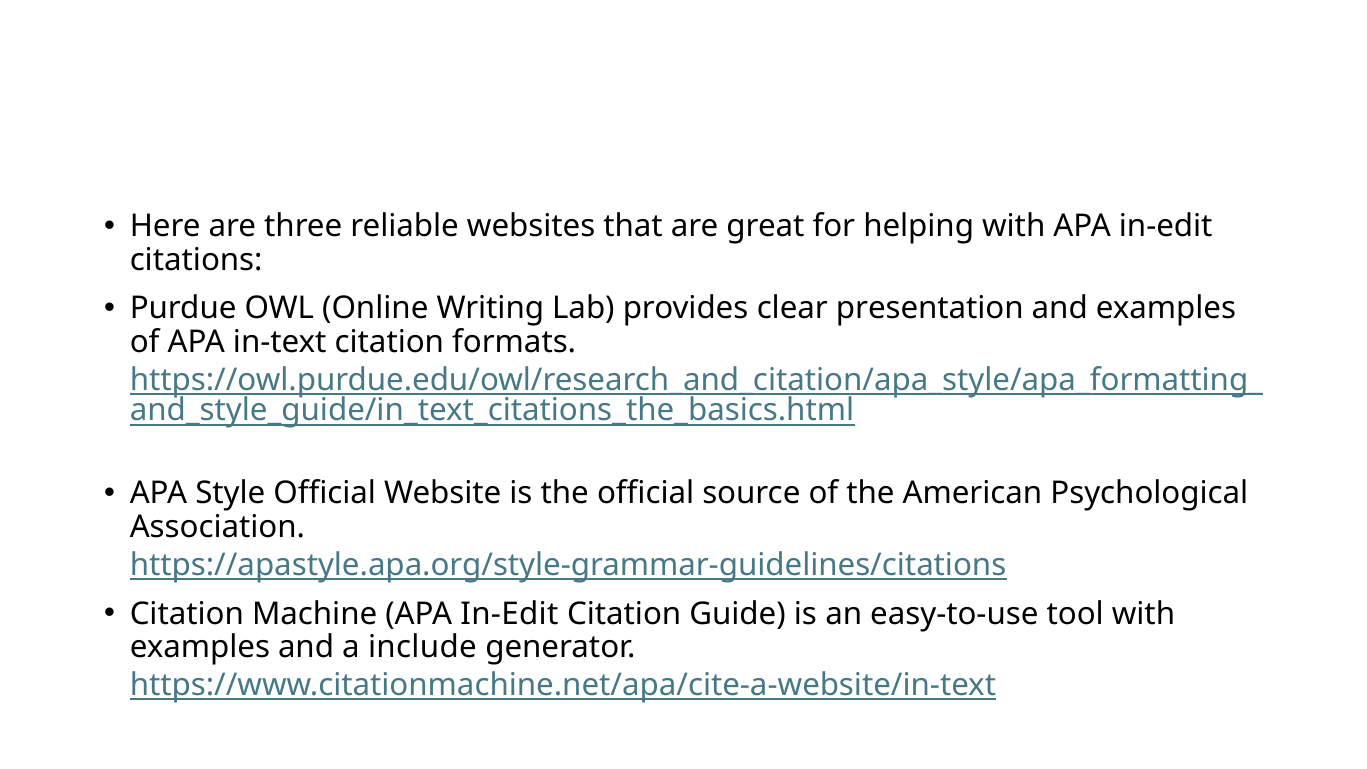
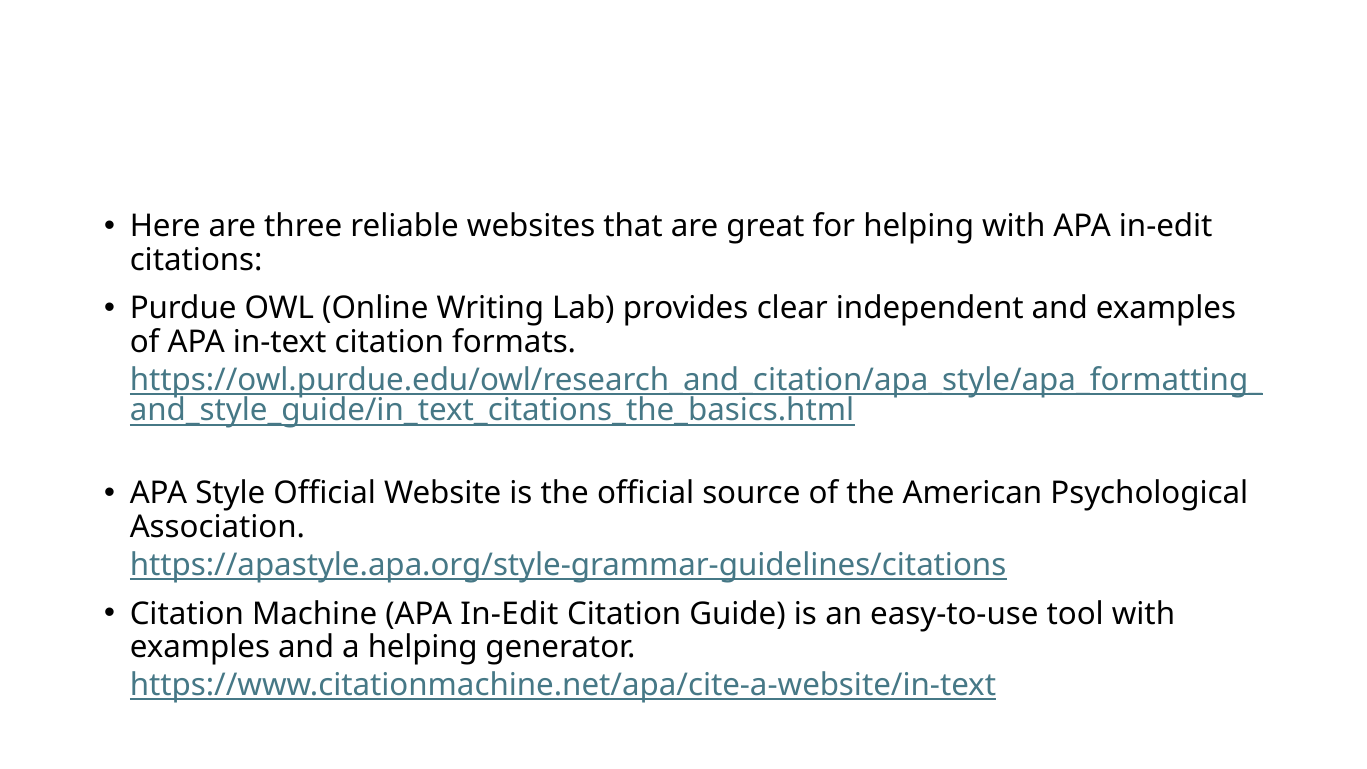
presentation: presentation -> independent
a include: include -> helping
